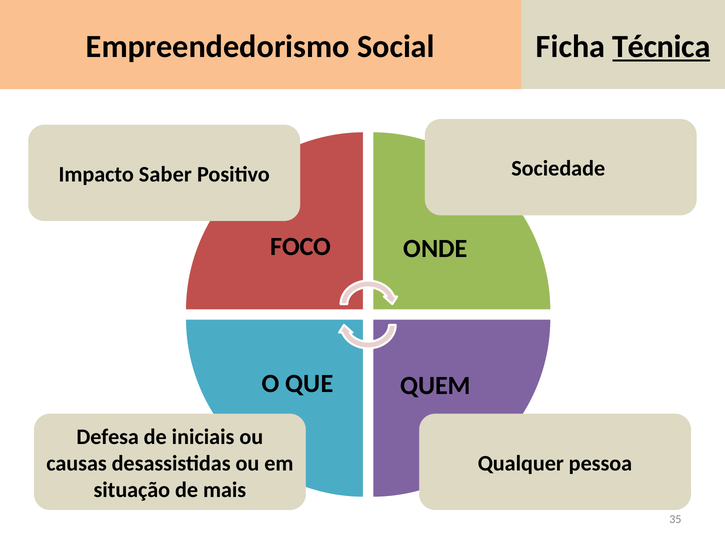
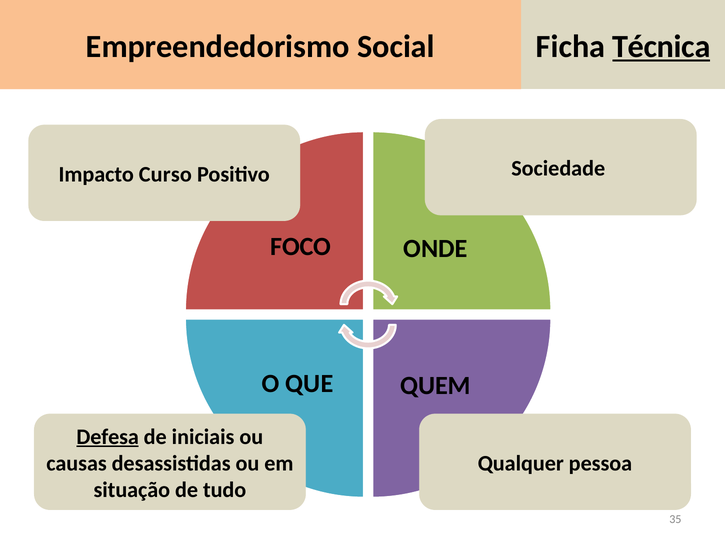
Saber: Saber -> Curso
Defesa underline: none -> present
mais: mais -> tudo
